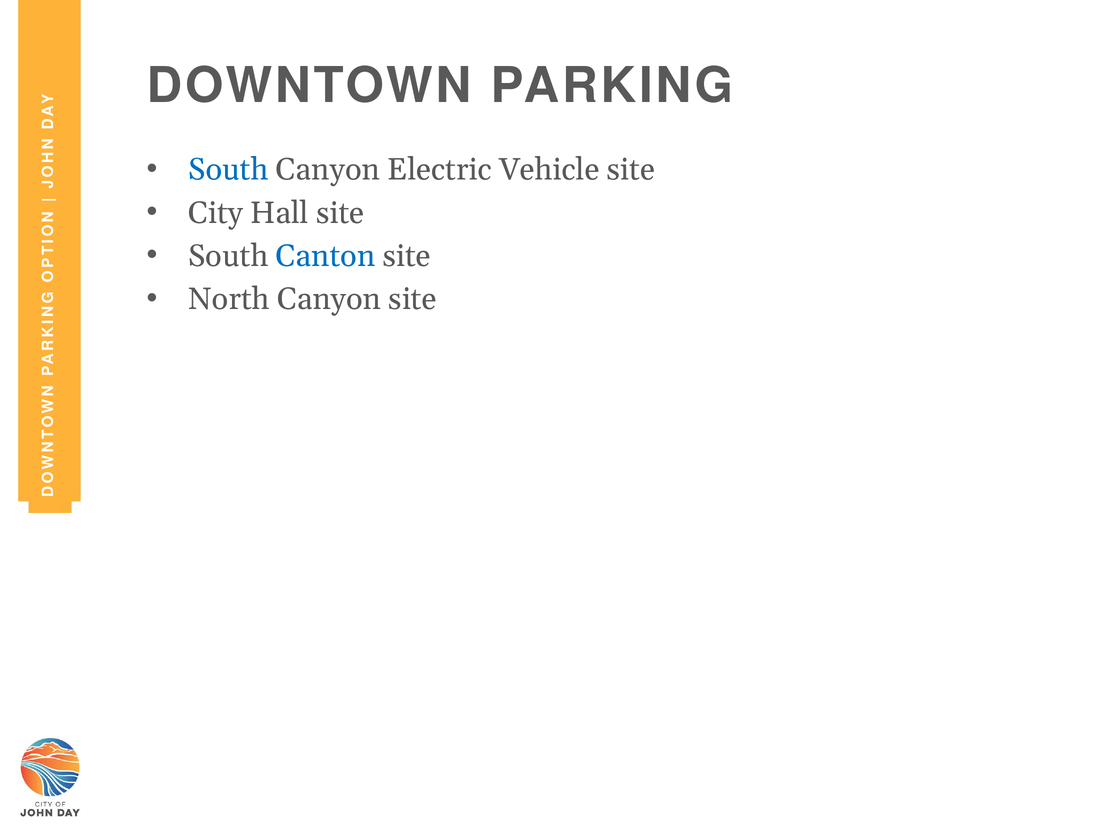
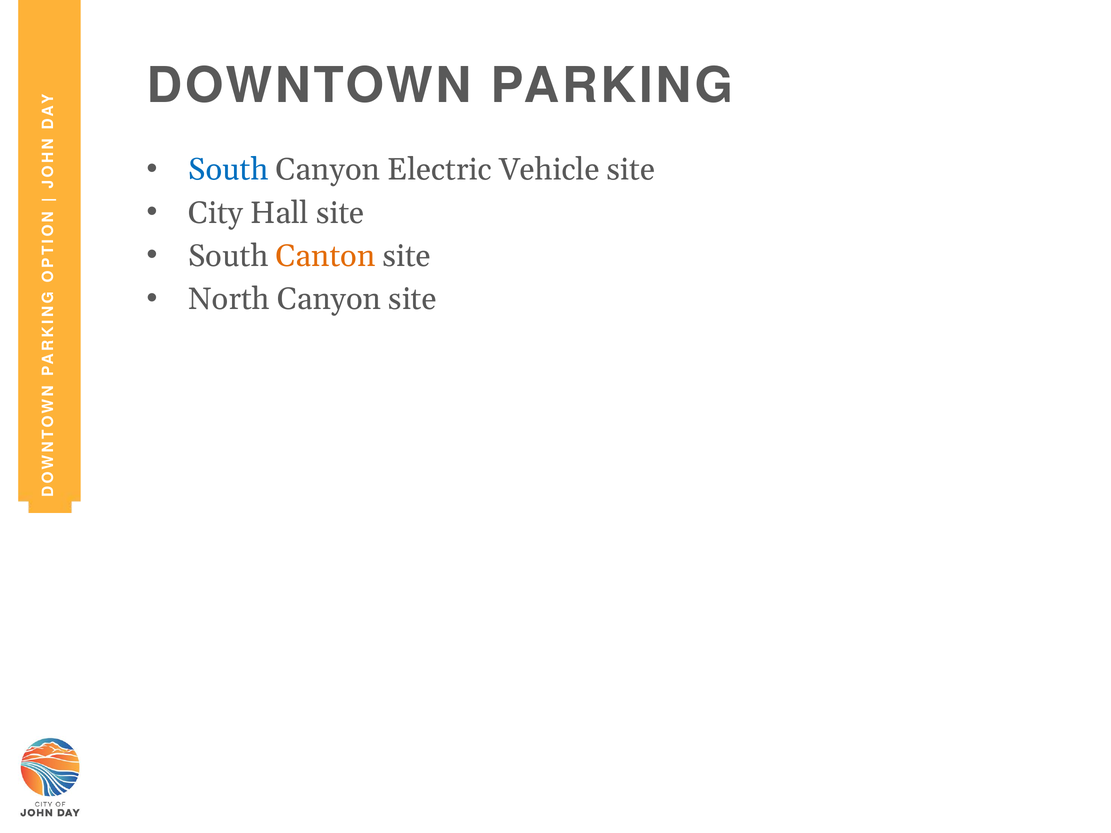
Canton colour: blue -> orange
